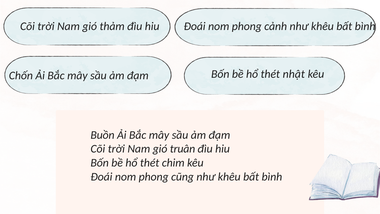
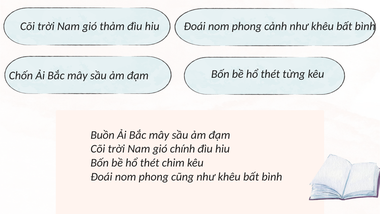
nhật: nhật -> từng
truân: truân -> chính
